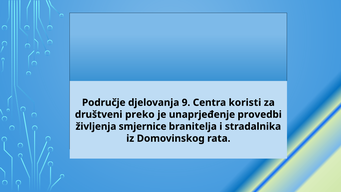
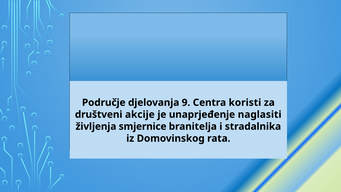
preko: preko -> akcije
provedbi: provedbi -> naglasiti
